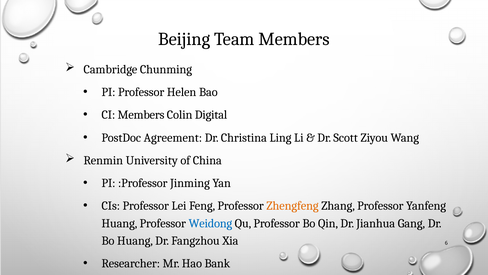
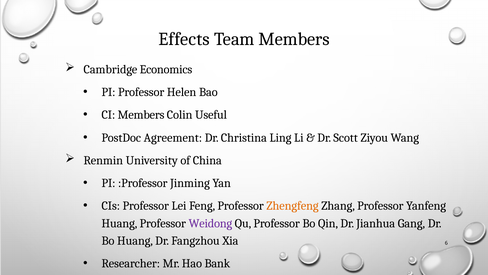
Beijing: Beijing -> Effects
Chunming: Chunming -> Economics
Digital: Digital -> Useful
Weidong colour: blue -> purple
